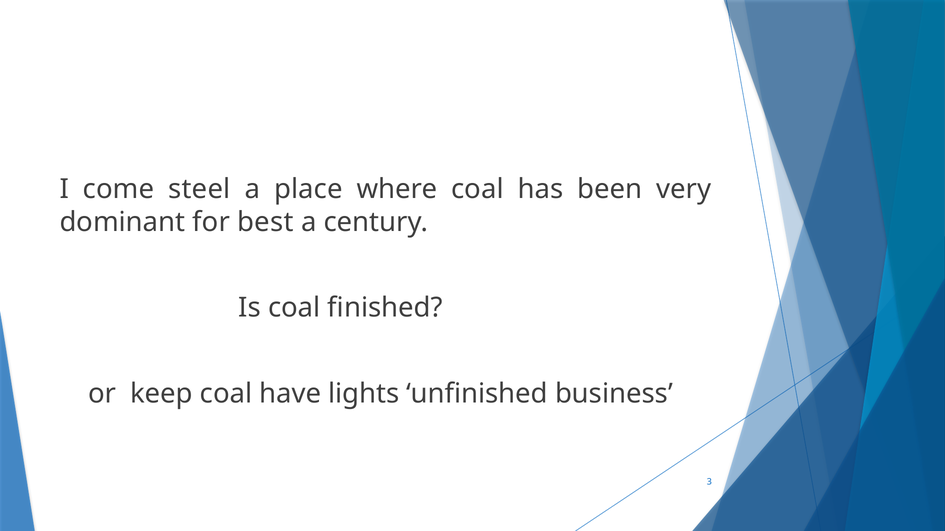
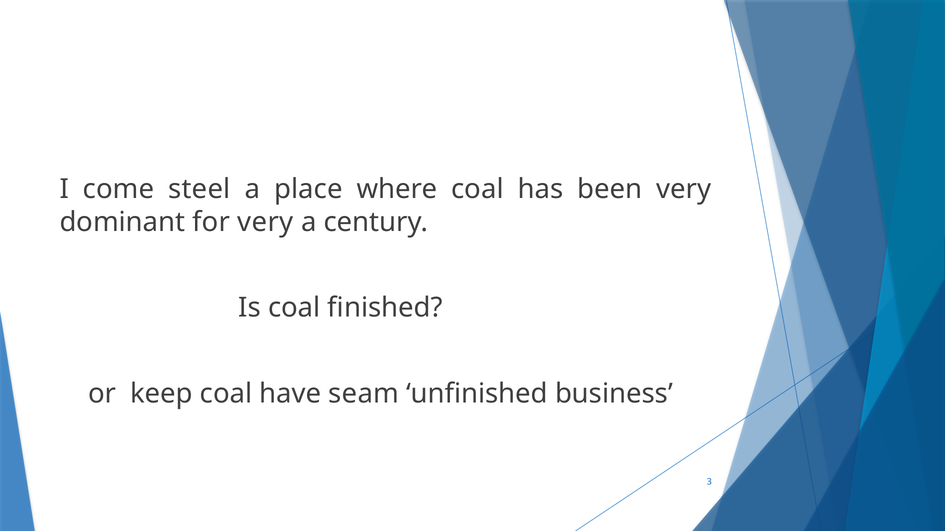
for best: best -> very
lights: lights -> seam
